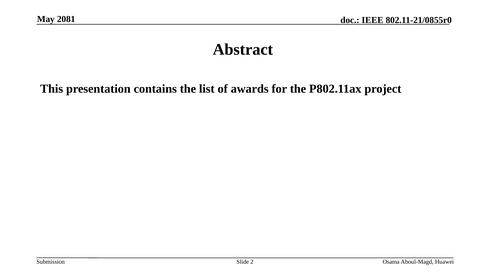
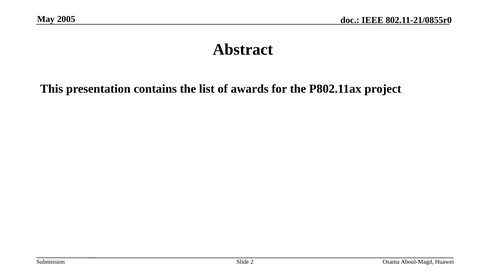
2081: 2081 -> 2005
